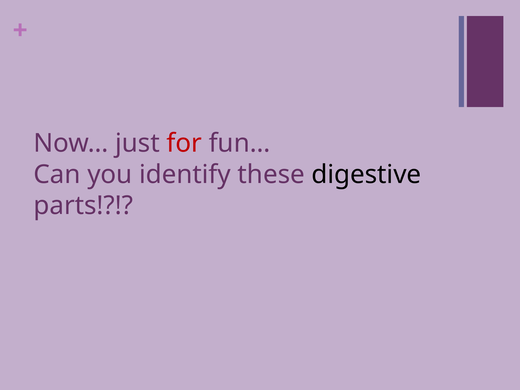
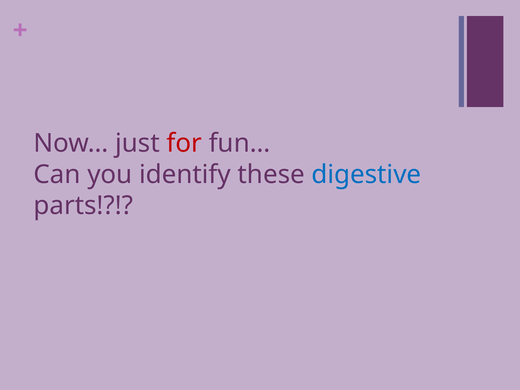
digestive colour: black -> blue
